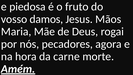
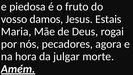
Mãos: Mãos -> Estais
carne: carne -> julgar
